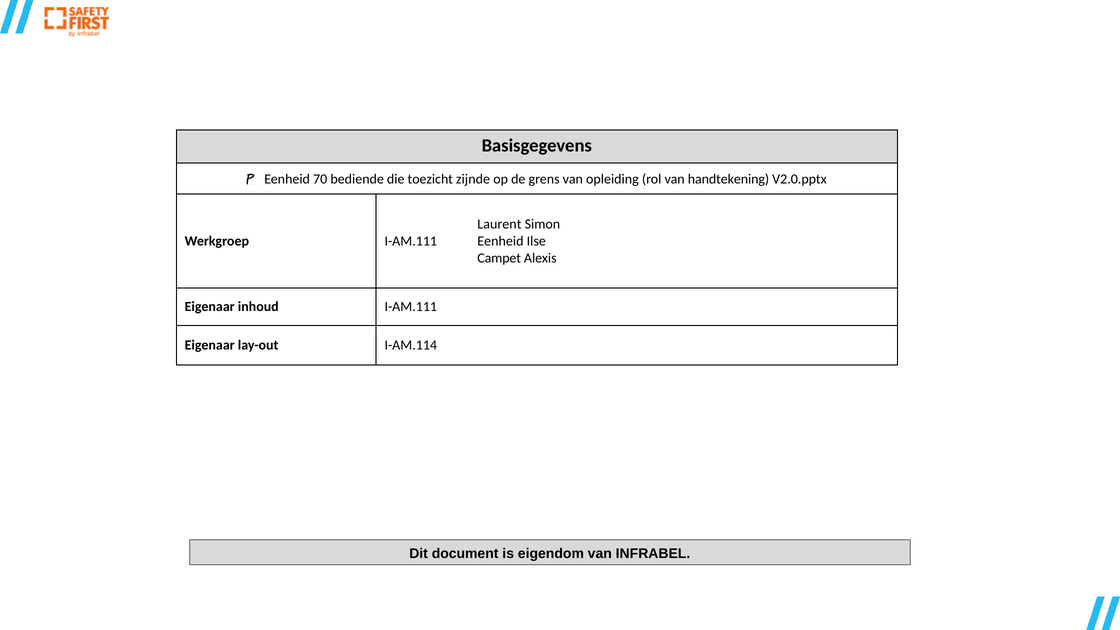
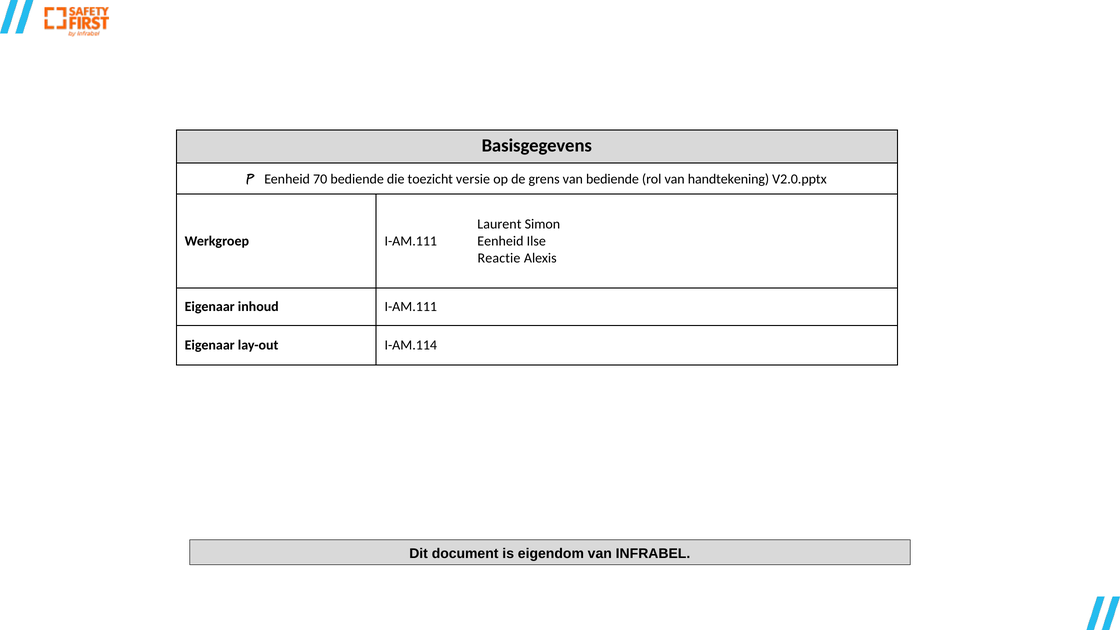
zijnde: zijnde -> versie
van opleiding: opleiding -> bediende
Campet: Campet -> Reactie
